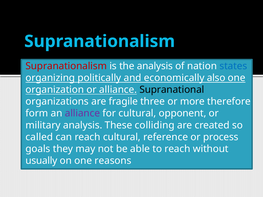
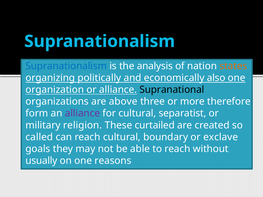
Supranationalism at (66, 66) colour: red -> blue
states colour: blue -> orange
fragile: fragile -> above
opponent: opponent -> separatist
military analysis: analysis -> religion
colliding: colliding -> curtailed
reference: reference -> boundary
process: process -> exclave
